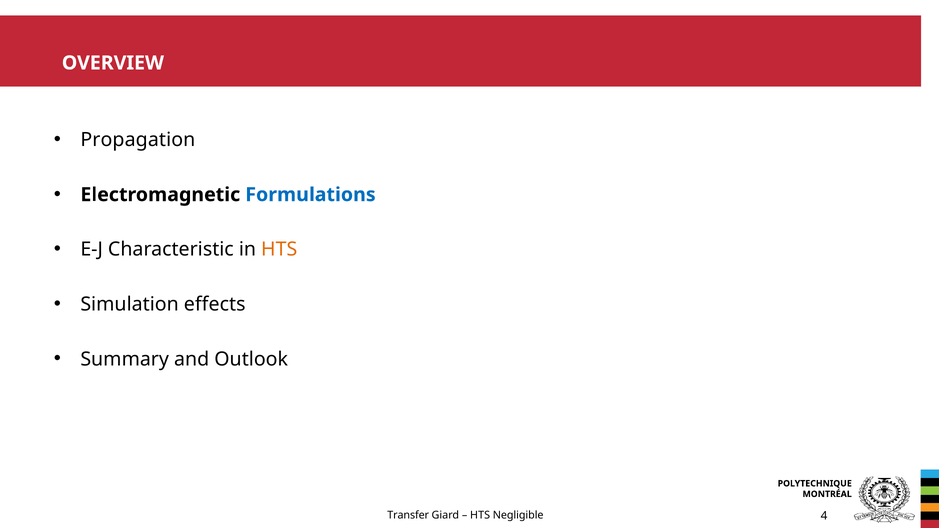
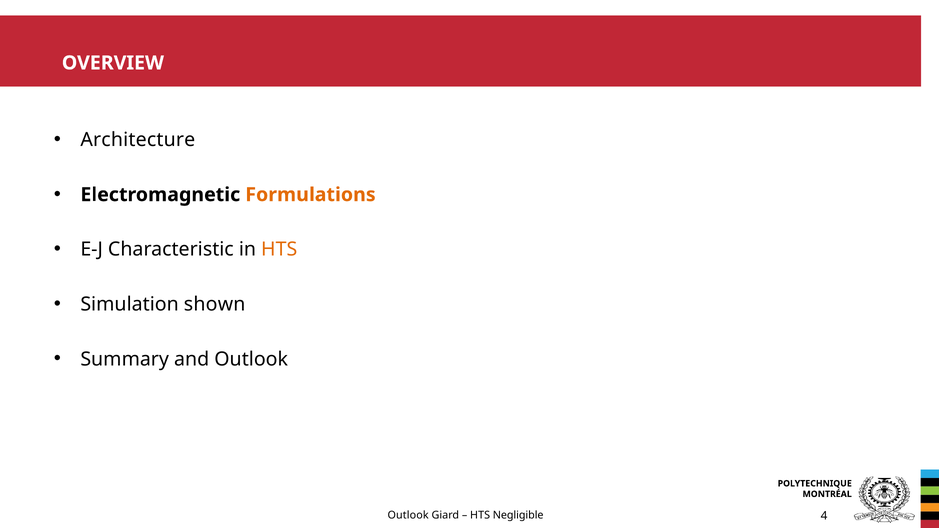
Propagation: Propagation -> Architecture
Formulations colour: blue -> orange
effects: effects -> shown
Transfer at (408, 515): Transfer -> Outlook
